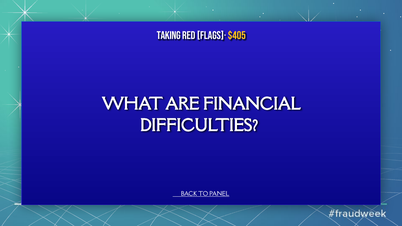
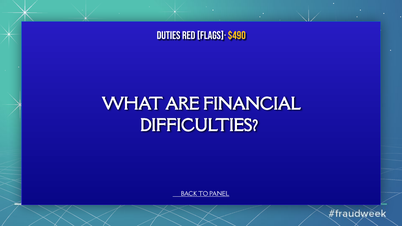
TAKING: TAKING -> DUTIES
$405: $405 -> $490
